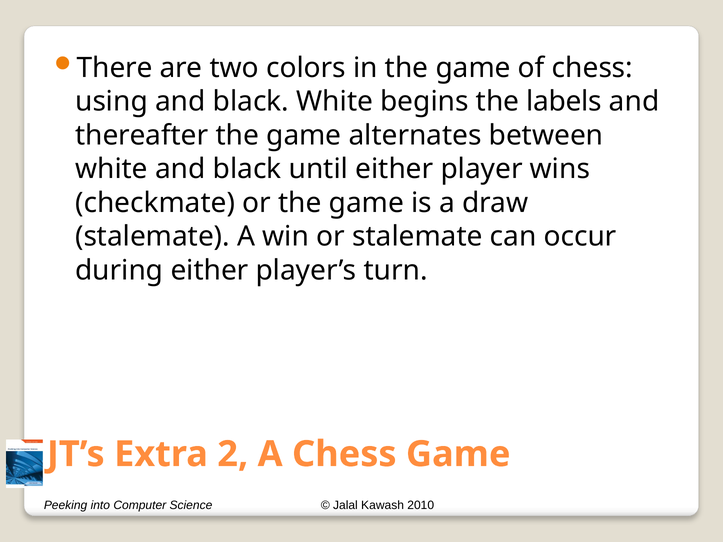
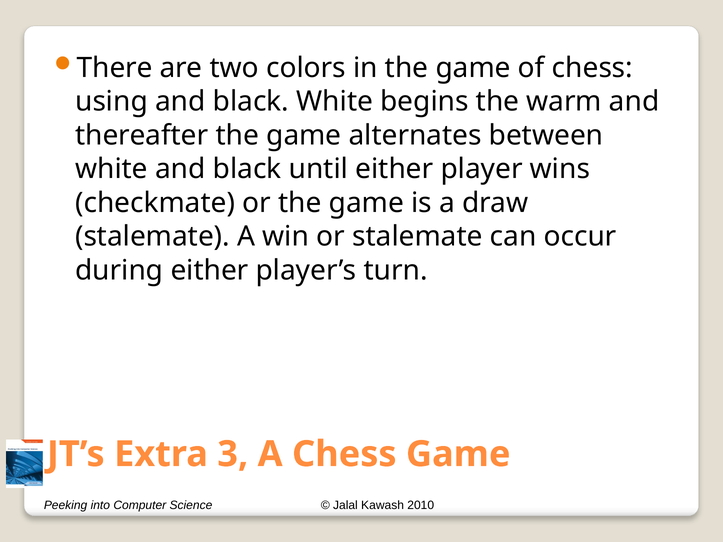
labels: labels -> warm
2: 2 -> 3
